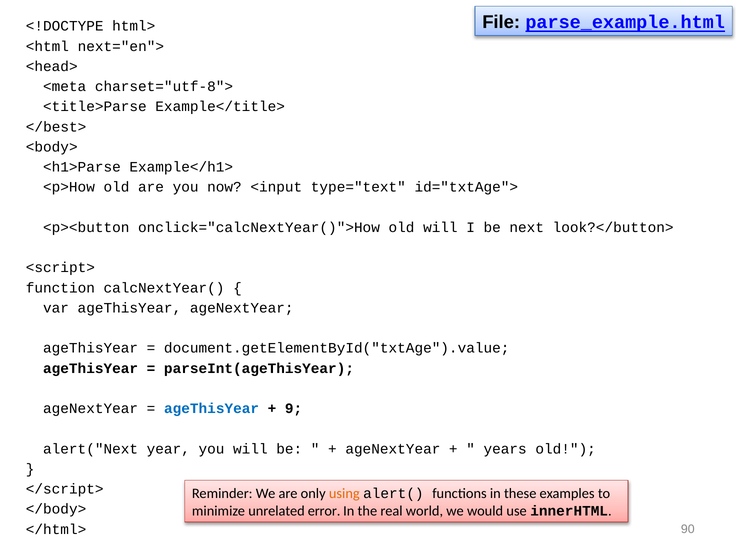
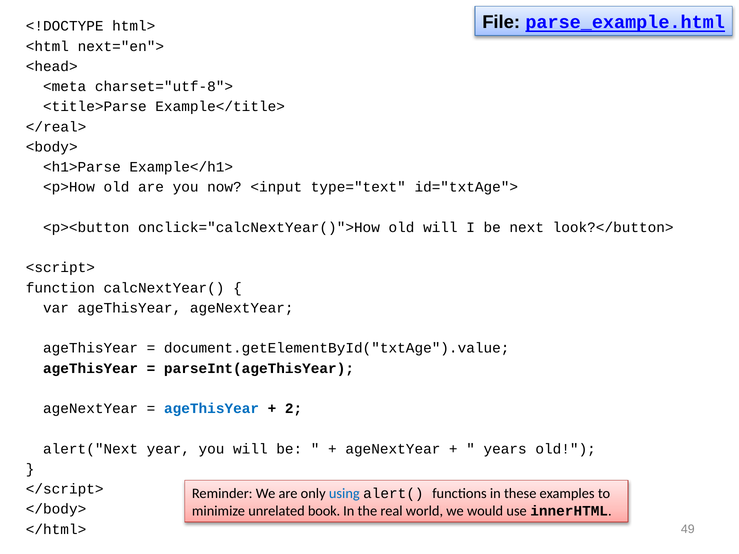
</best>: </best> -> </real>
9: 9 -> 2
using colour: orange -> blue
error: error -> book
90: 90 -> 49
